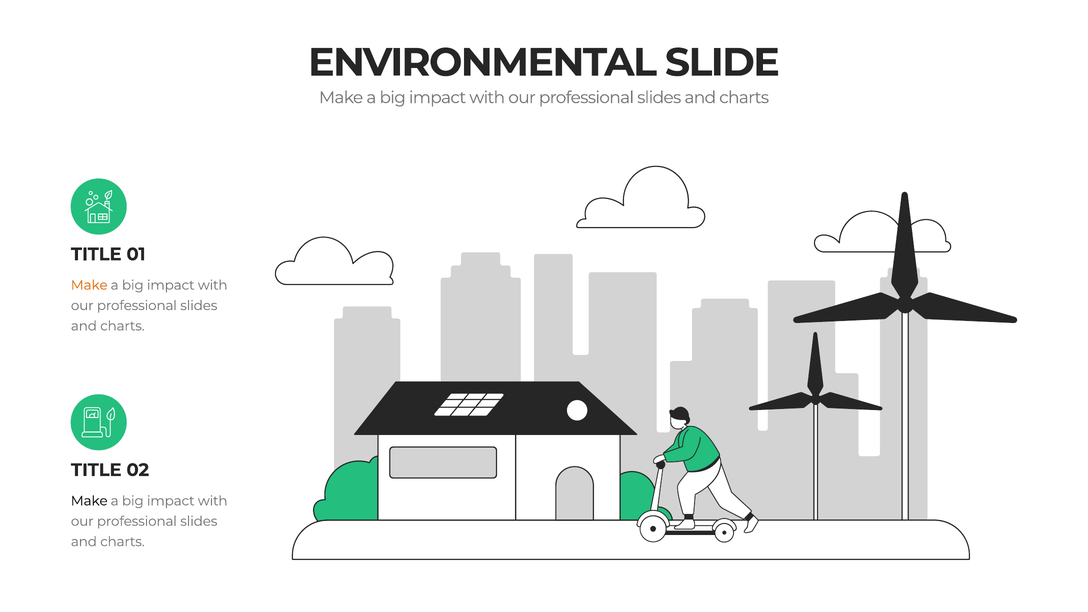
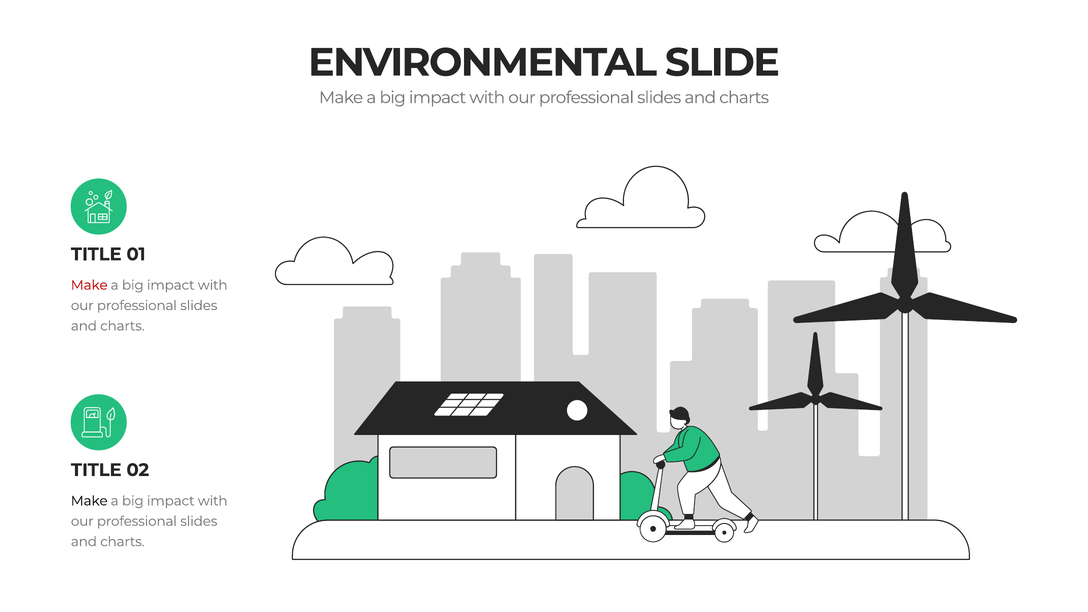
Make at (89, 285) colour: orange -> red
